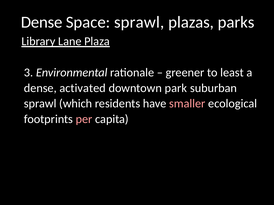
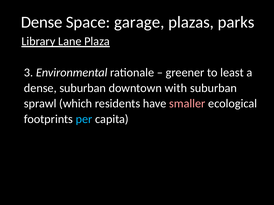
Space sprawl: sprawl -> garage
dense activated: activated -> suburban
park: park -> with
per colour: pink -> light blue
